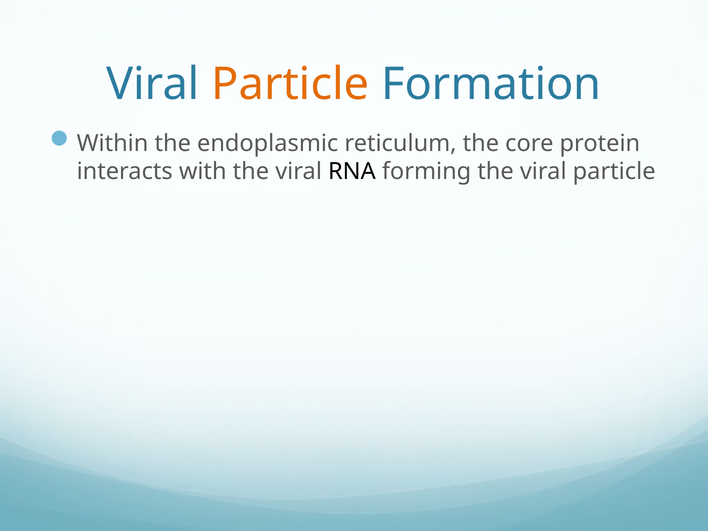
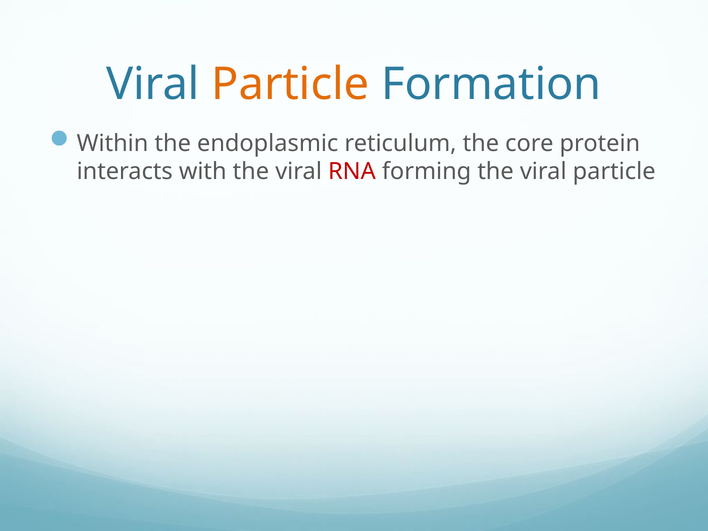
RNA colour: black -> red
